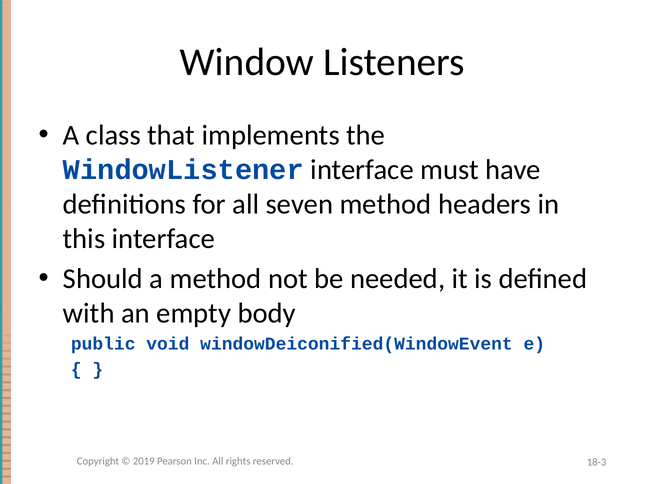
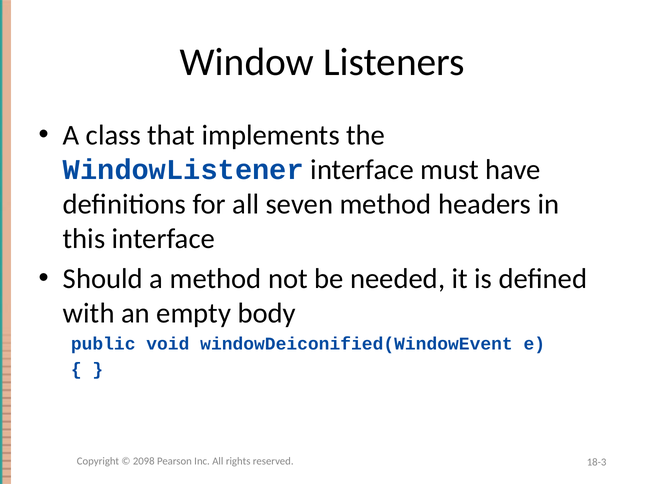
2019: 2019 -> 2098
